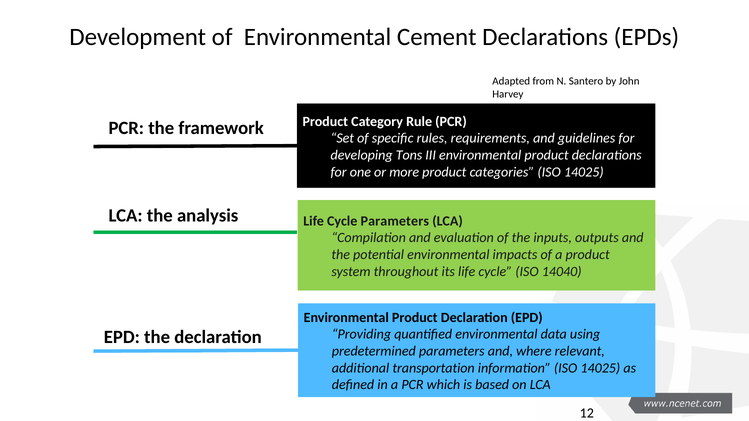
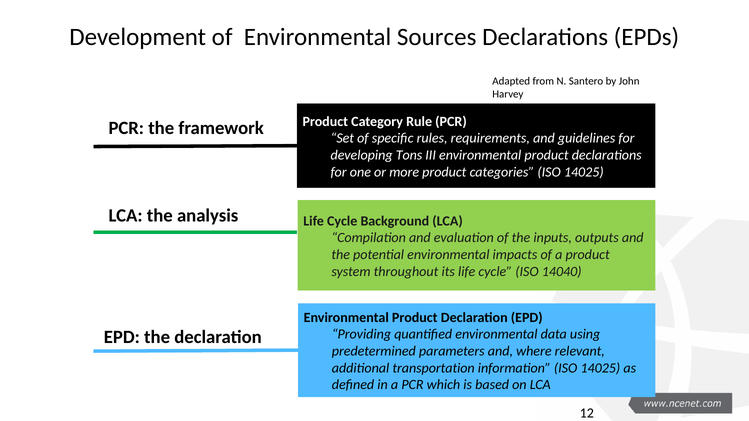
Cement: Cement -> Sources
Cycle Parameters: Parameters -> Background
